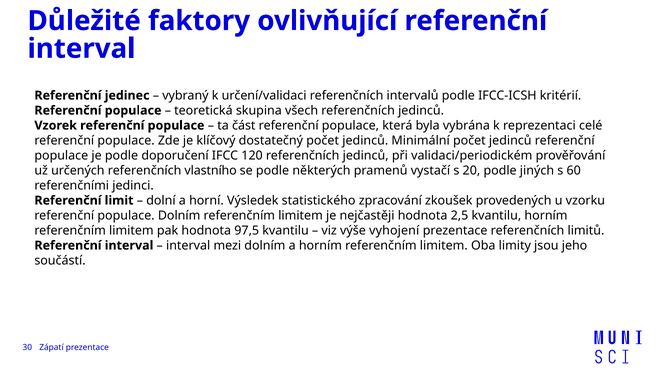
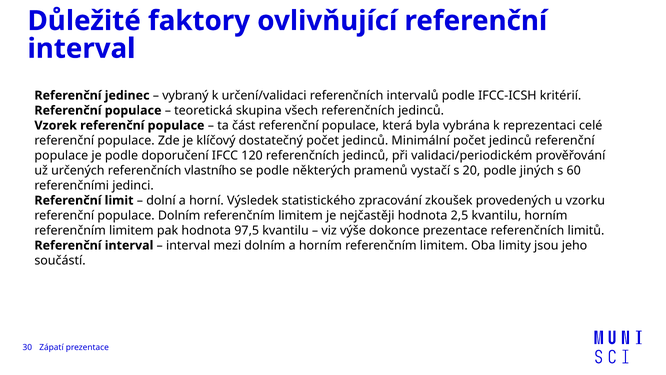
vyhojení: vyhojení -> dokonce
